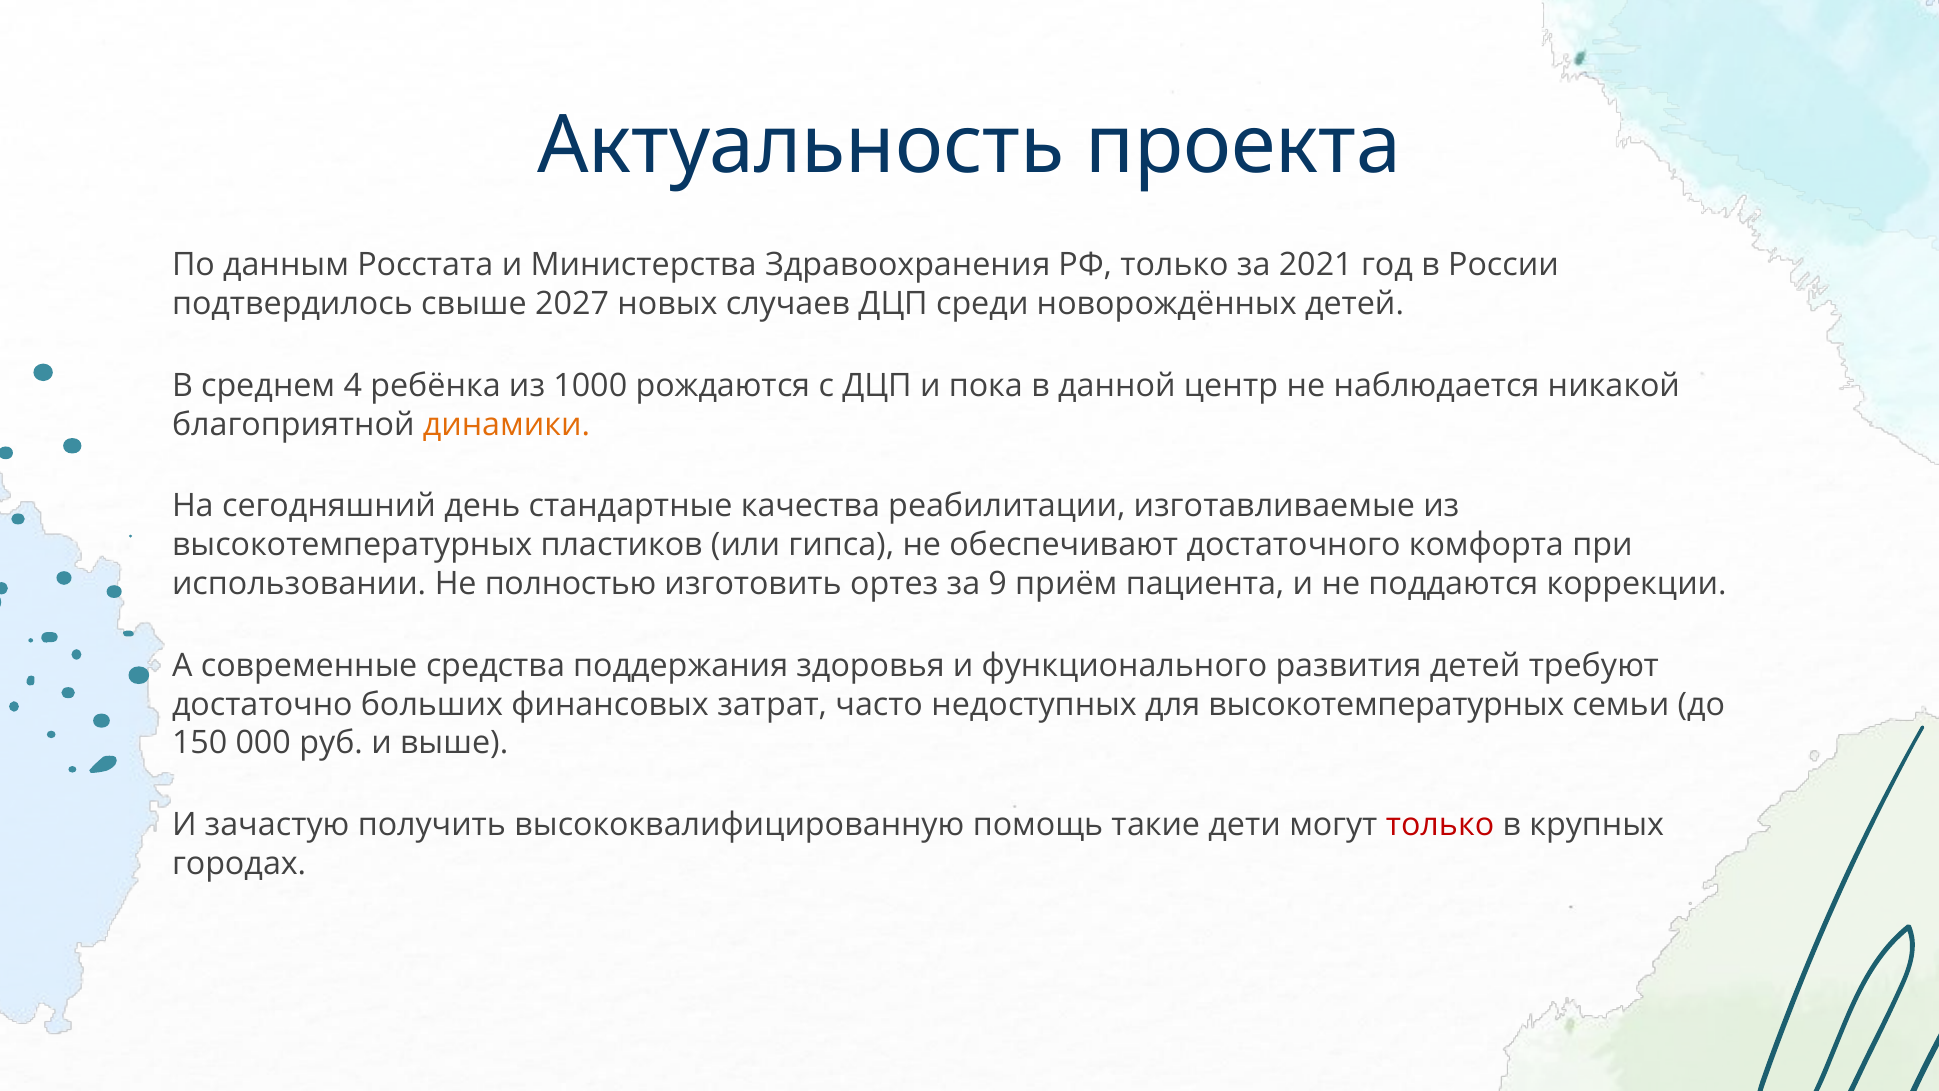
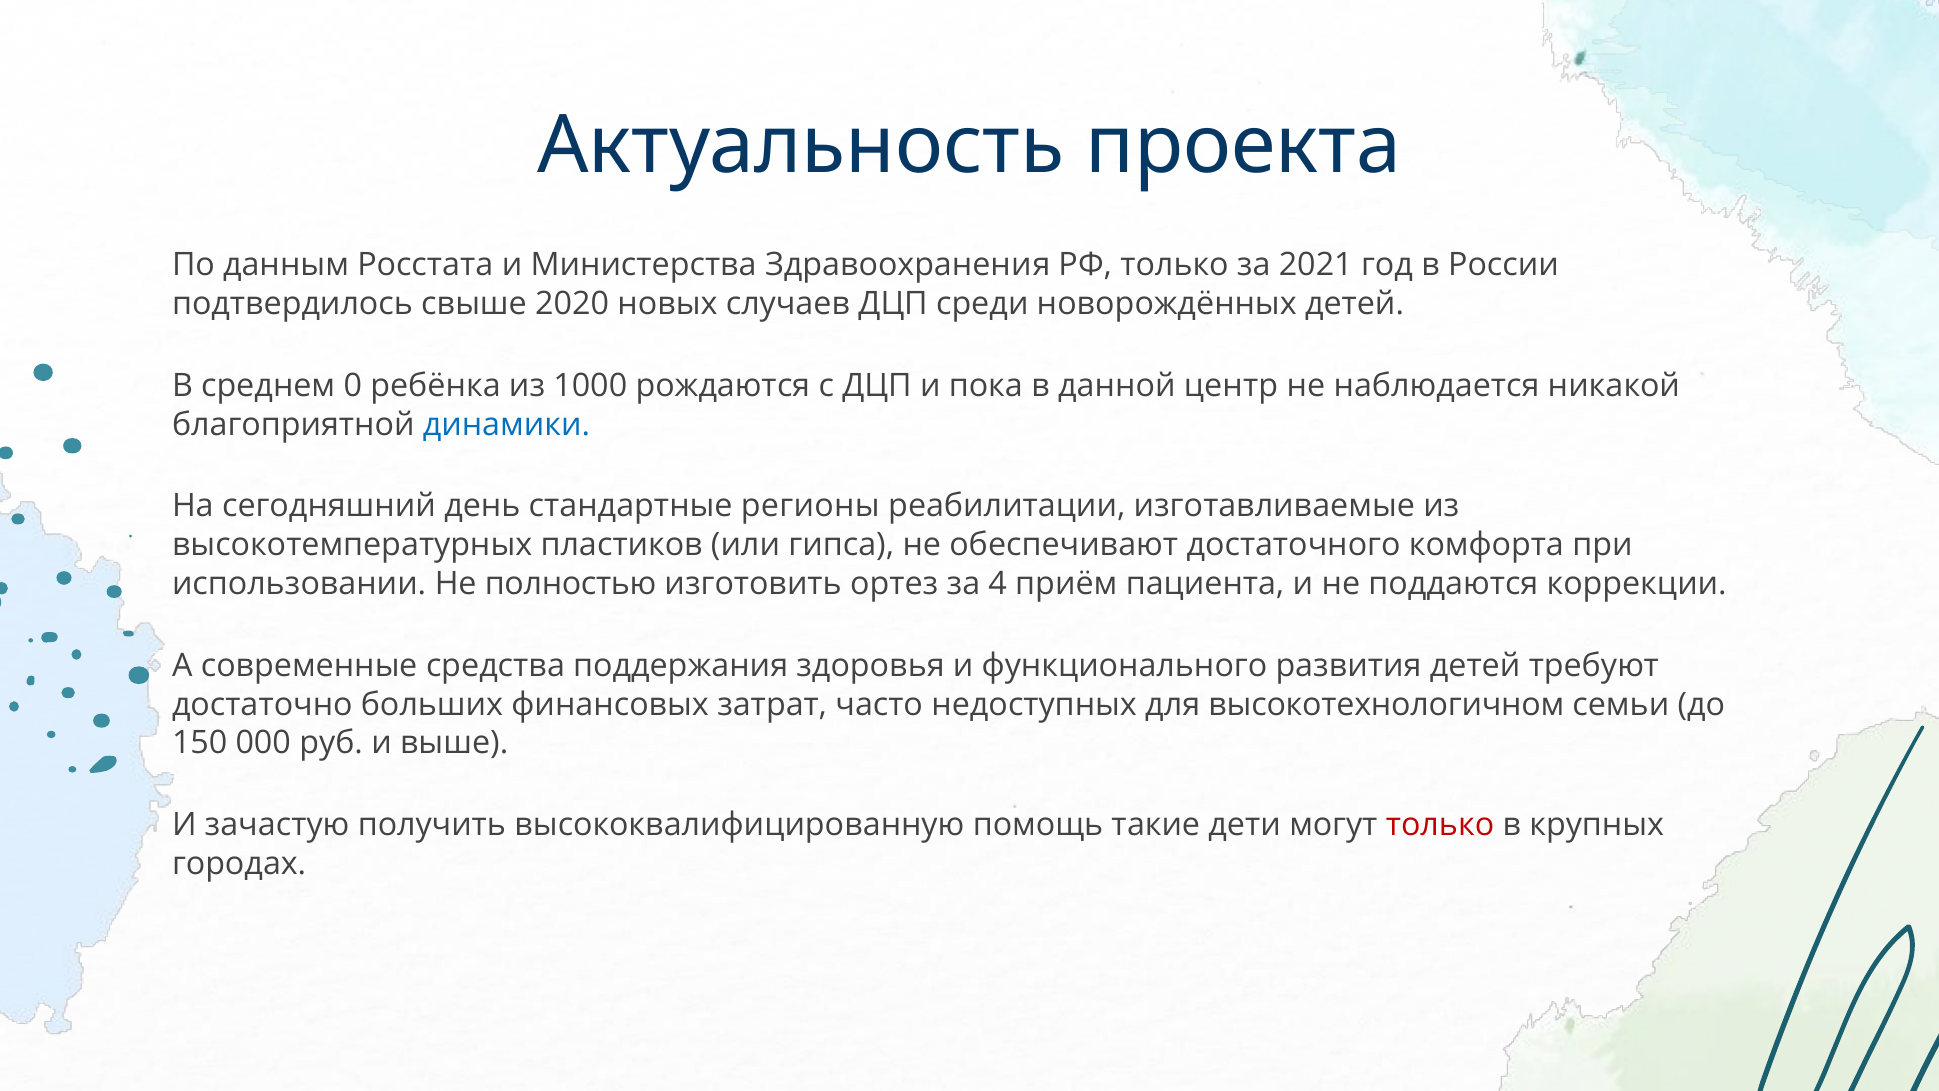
2027: 2027 -> 2020
4: 4 -> 0
динамики colour: orange -> blue
качества: качества -> регионы
9: 9 -> 4
для высокотемпературных: высокотемпературных -> высокотехнологичном
